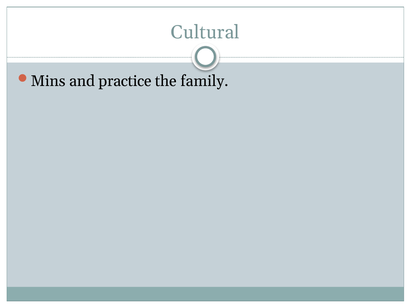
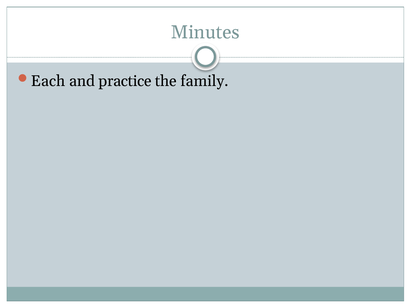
Cultural: Cultural -> Minutes
Mins: Mins -> Each
